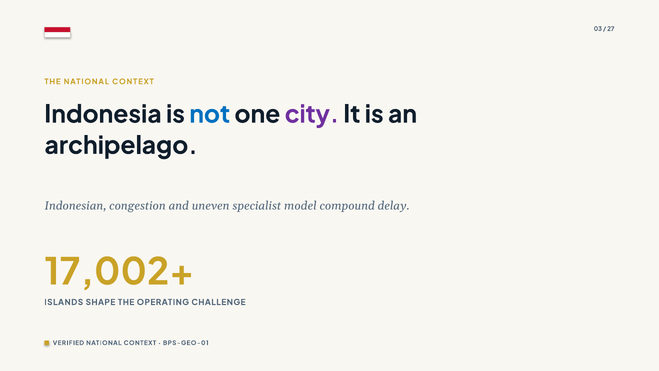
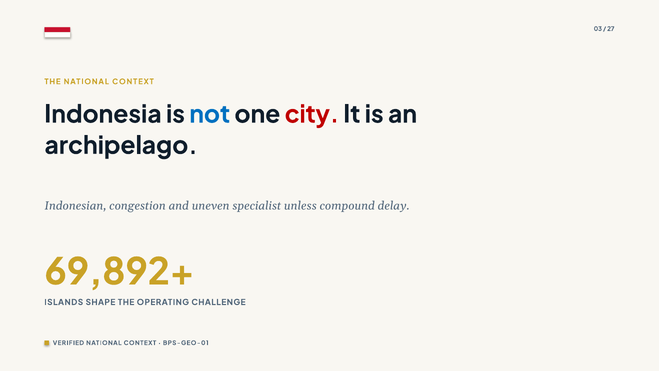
city colour: purple -> red
model: model -> unless
17,002+: 17,002+ -> 69,892+
